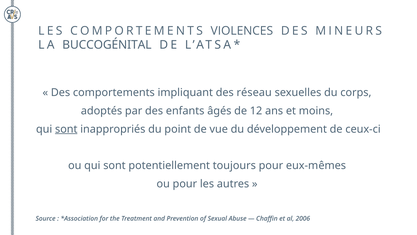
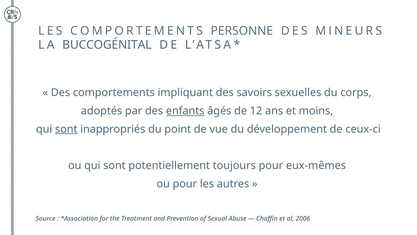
VIOLENCES: VIOLENCES -> PERSONNE
réseau: réseau -> savoirs
enfants underline: none -> present
